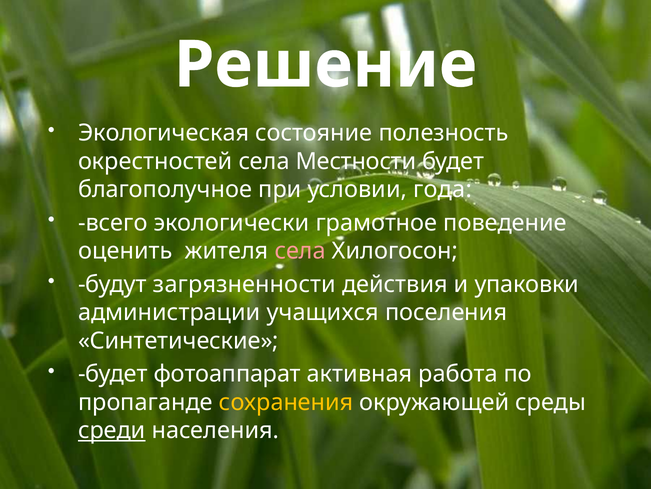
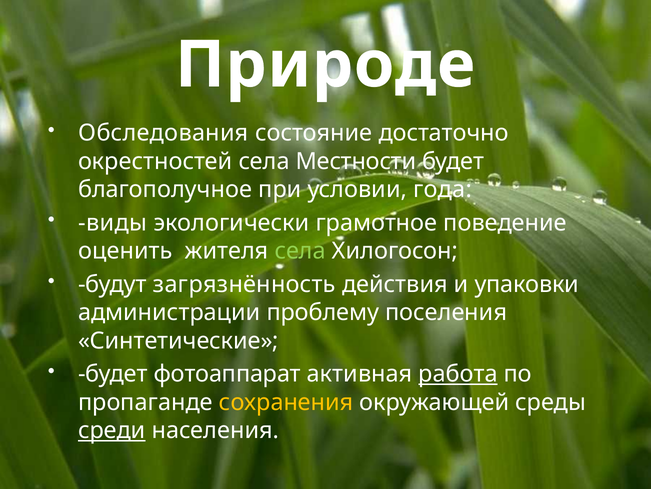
Решение: Решение -> Природе
Экологическая: Экологическая -> Обследования
полезность: полезность -> достаточно
всего: всего -> виды
села at (300, 251) colour: pink -> light green
загрязненности: загрязненности -> загрязнённость
учащихся: учащихся -> проблему
работа underline: none -> present
